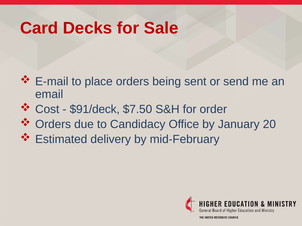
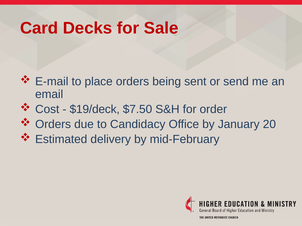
$91/deck: $91/deck -> $19/deck
